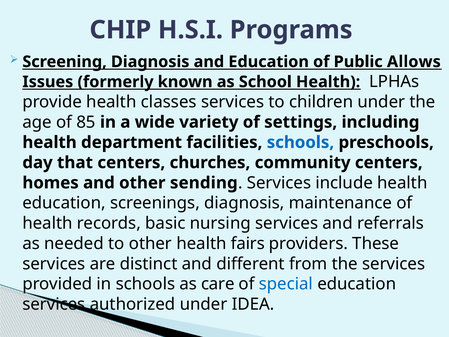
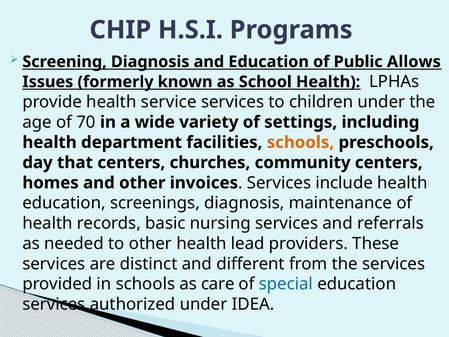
classes: classes -> service
85: 85 -> 70
schools at (300, 142) colour: blue -> orange
sending: sending -> invoices
fairs: fairs -> lead
